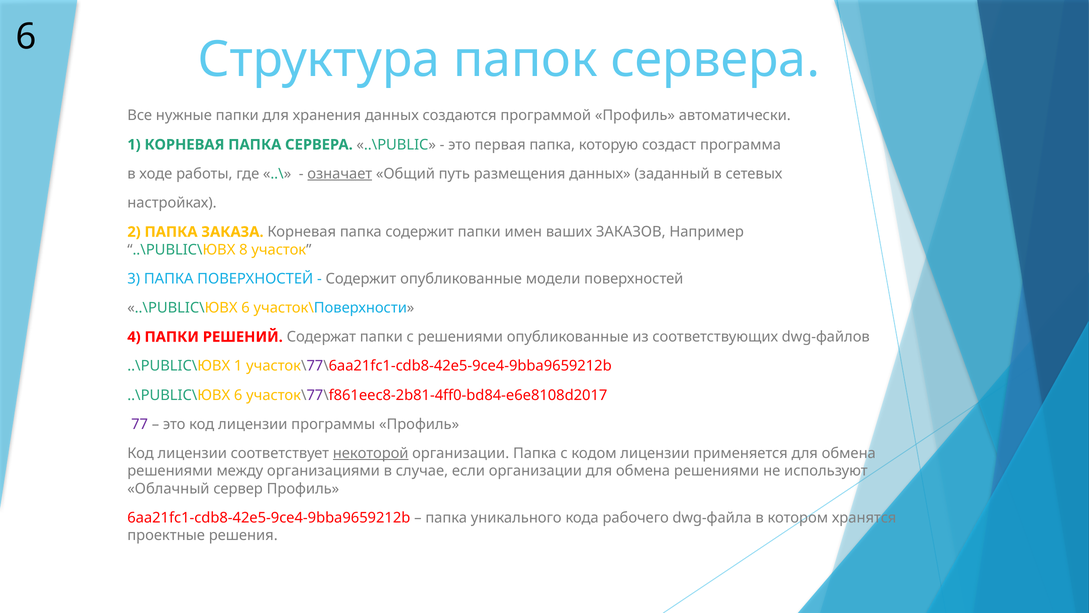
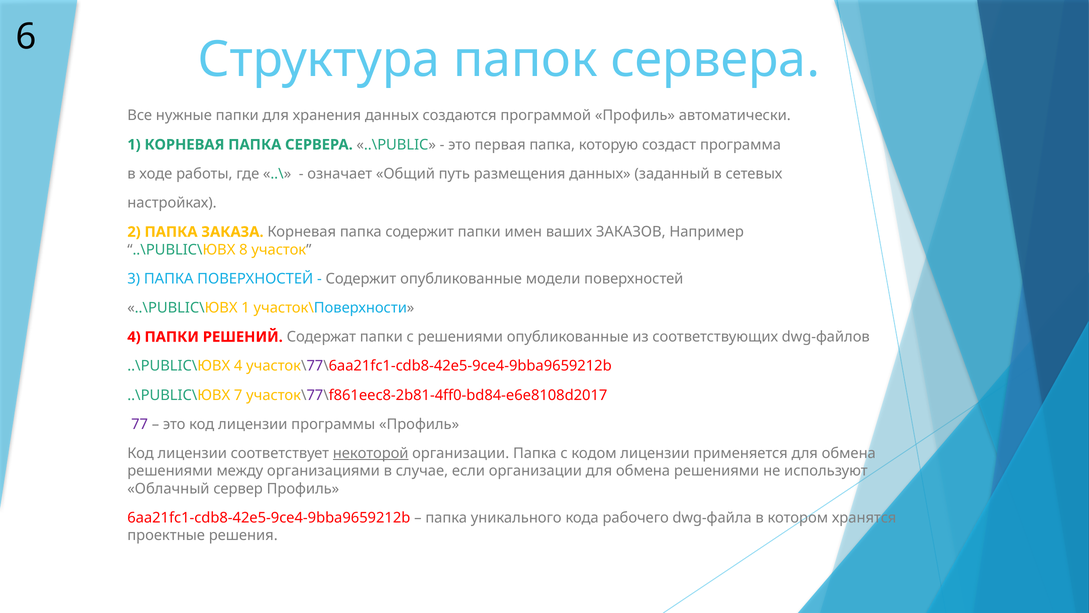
означает underline: present -> none
6 at (246, 308): 6 -> 1
..\PUBLIC\ЮВХ 1: 1 -> 4
6 at (238, 395): 6 -> 7
